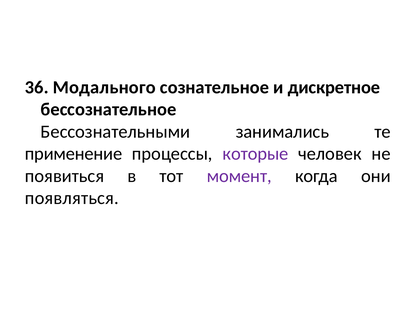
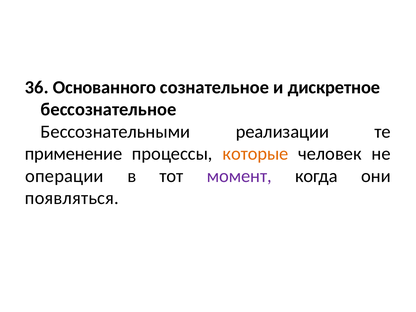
Модального: Модального -> Основанного
занимались: занимались -> реализации
которые colour: purple -> orange
появиться: появиться -> операции
